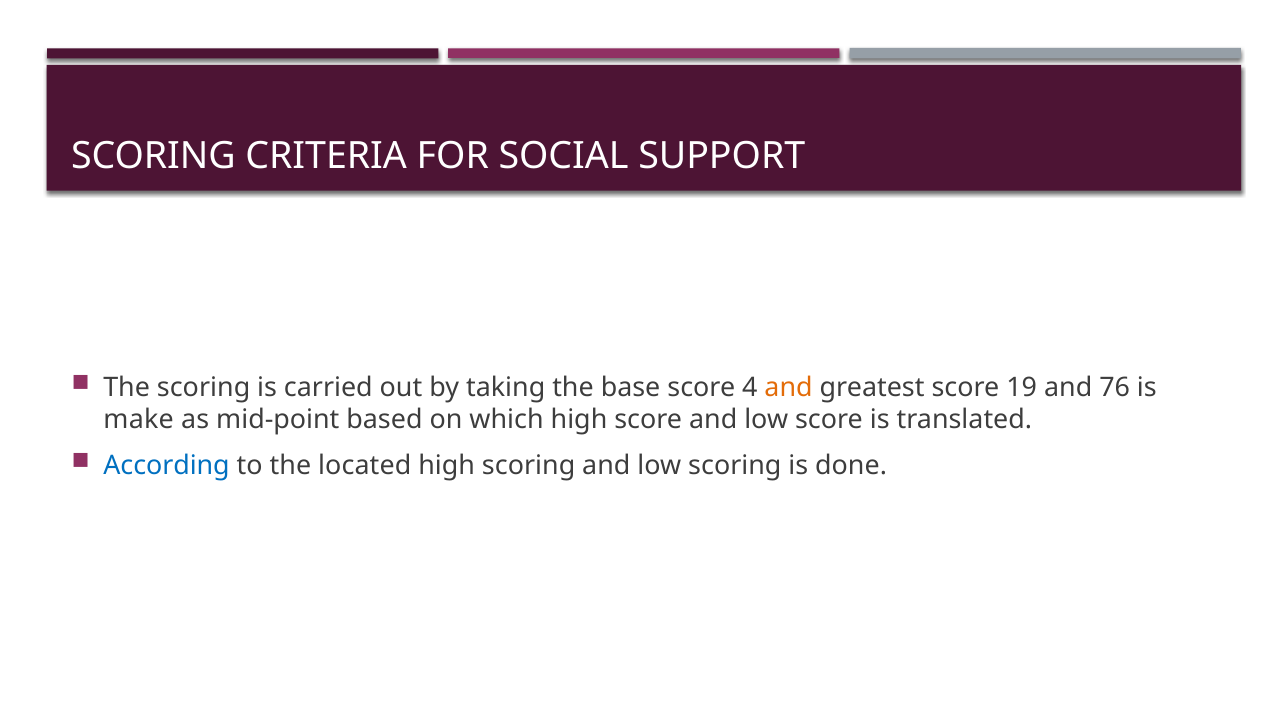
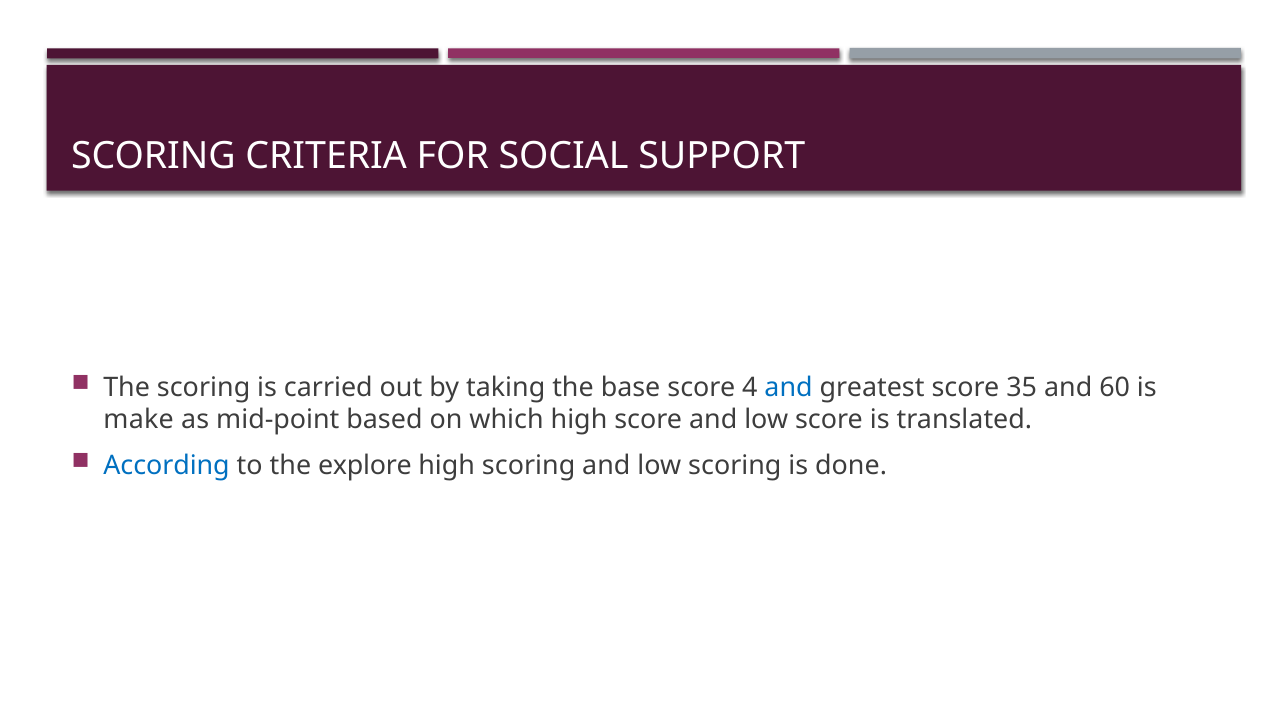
and at (789, 388) colour: orange -> blue
19: 19 -> 35
76: 76 -> 60
located: located -> explore
